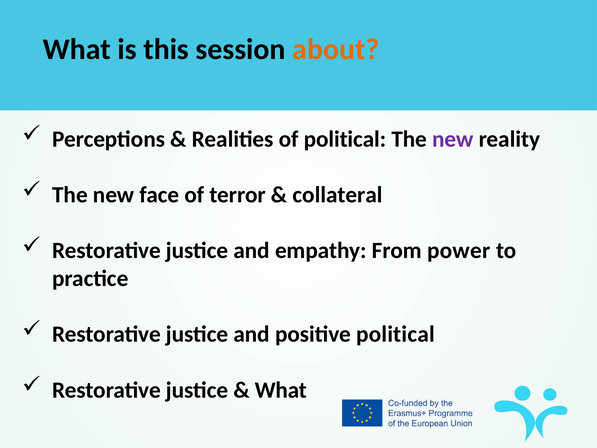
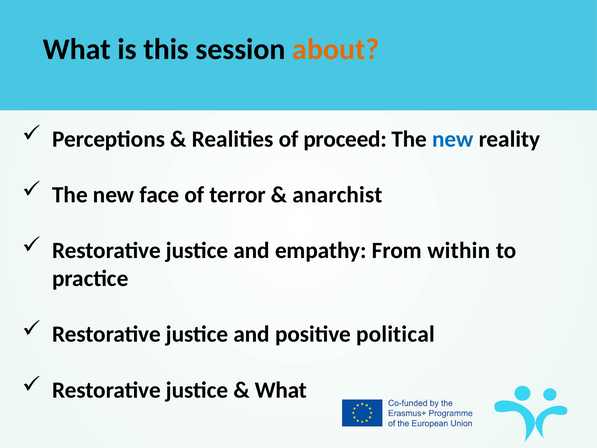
of political: political -> proceed
new at (453, 139) colour: purple -> blue
collateral: collateral -> anarchist
power: power -> within
